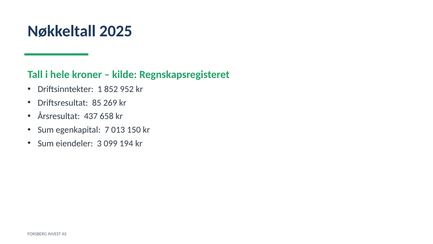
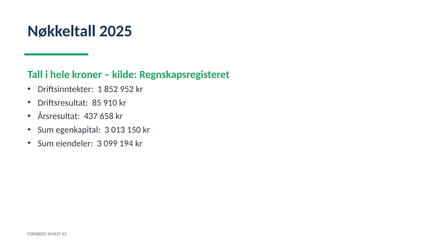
269: 269 -> 910
egenkapital 7: 7 -> 3
